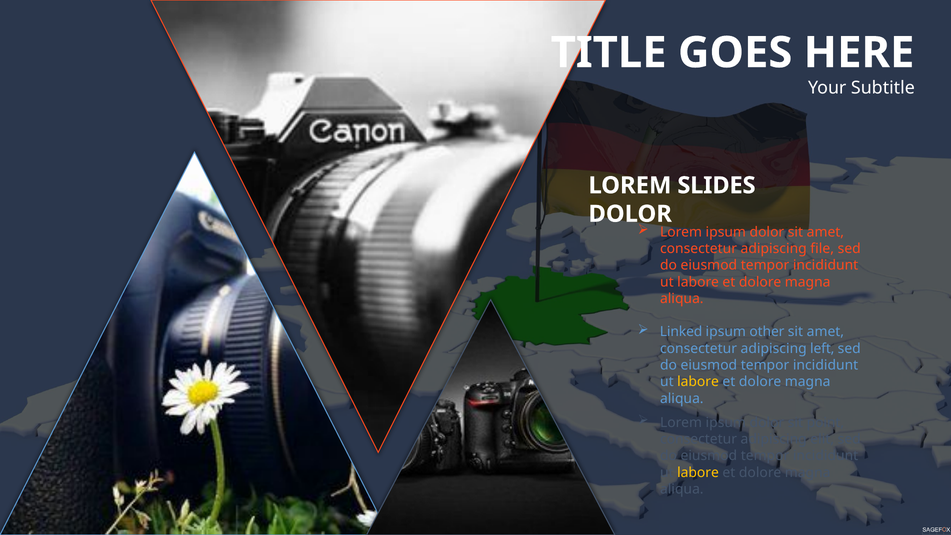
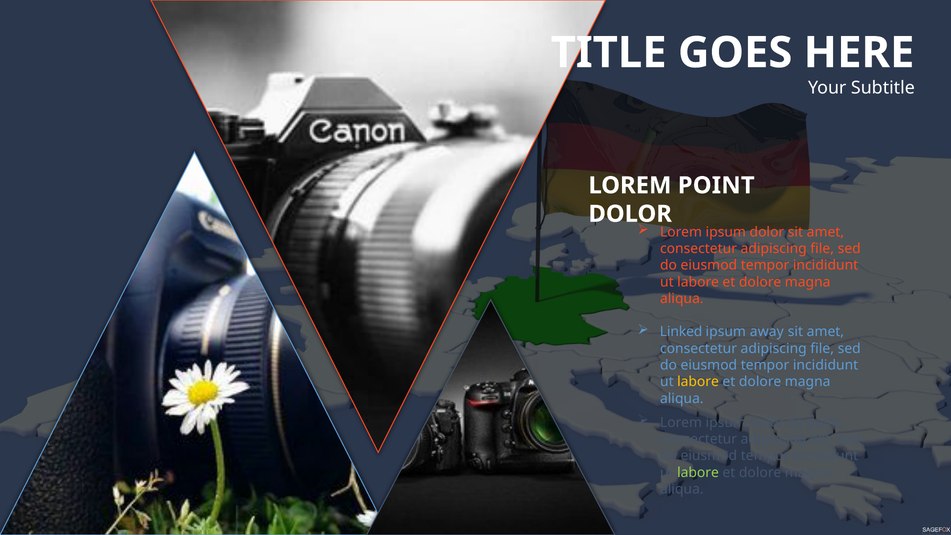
LOREM SLIDES: SLIDES -> POINT
other: other -> away
left at (822, 349): left -> file
labore at (698, 473) colour: yellow -> light green
